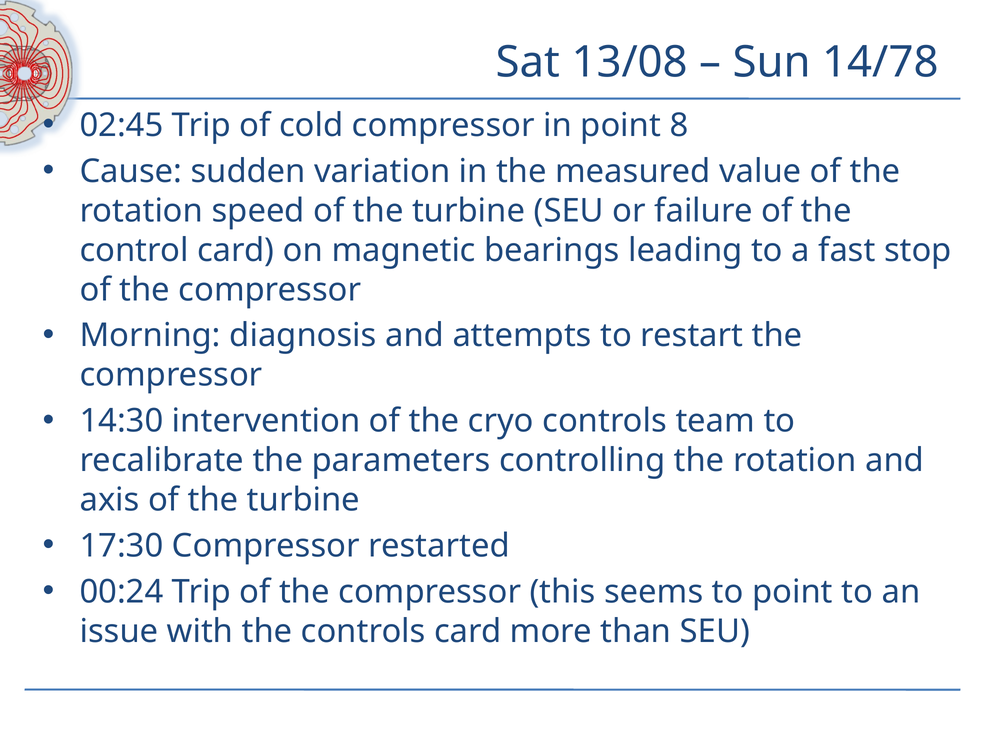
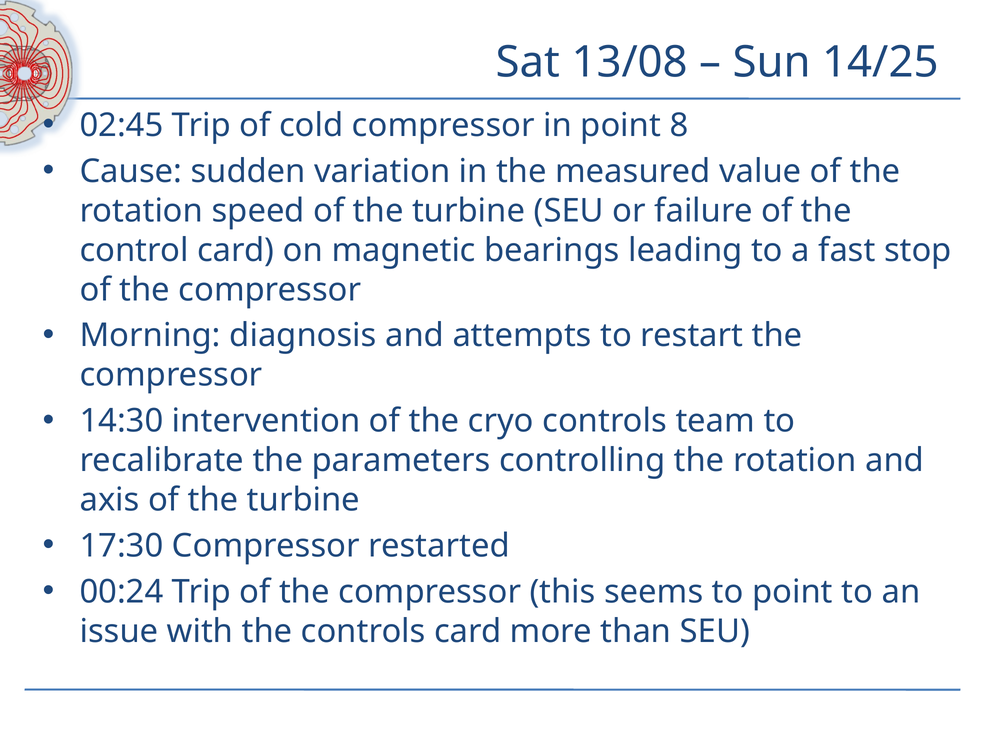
14/78: 14/78 -> 14/25
